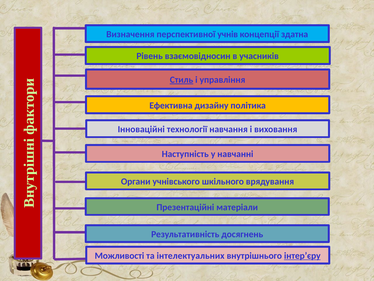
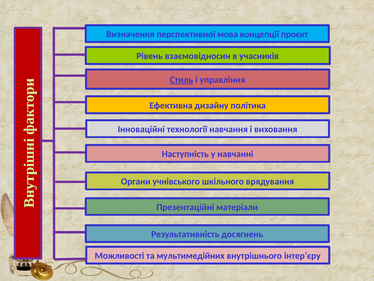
учнів: учнів -> мова
здатна: здатна -> проєкт
інтелектуальних: інтелектуальних -> мультимедійних
інтер’єру underline: present -> none
